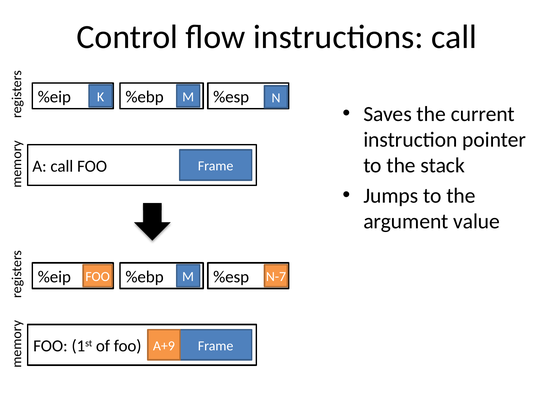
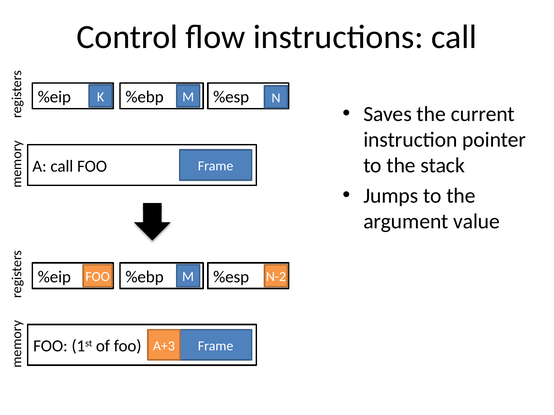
N-7: N-7 -> N-2
A+9: A+9 -> A+3
